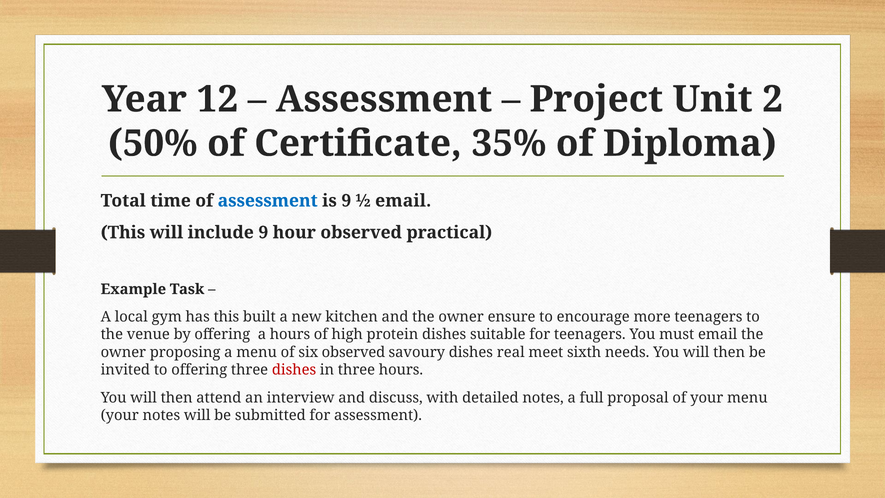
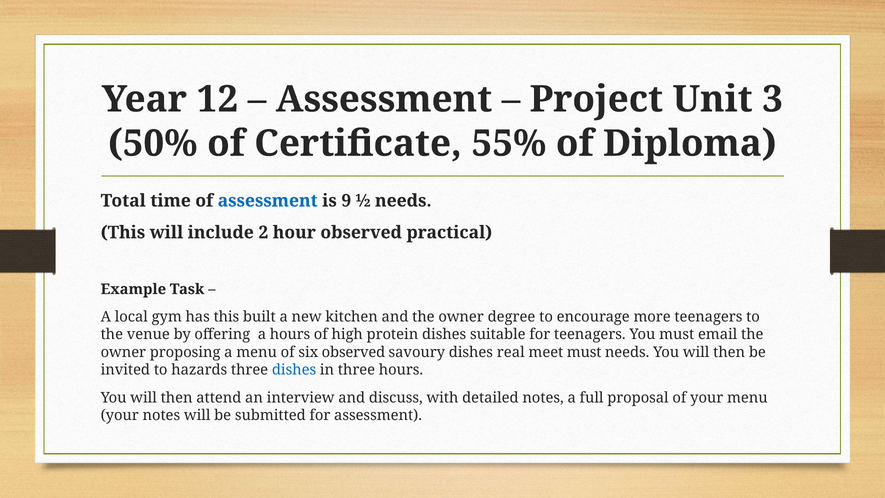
2: 2 -> 3
35%: 35% -> 55%
½ email: email -> needs
include 9: 9 -> 2
ensure: ensure -> degree
meet sixth: sixth -> must
to offering: offering -> hazards
dishes at (294, 370) colour: red -> blue
